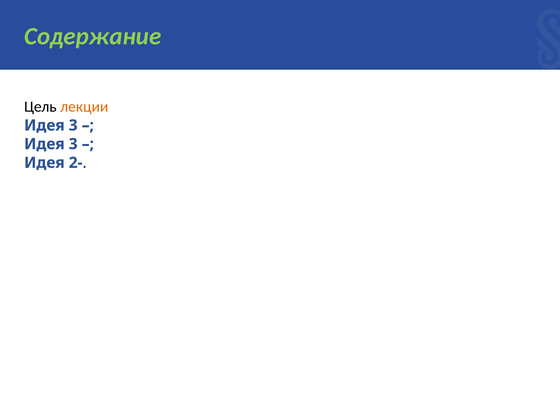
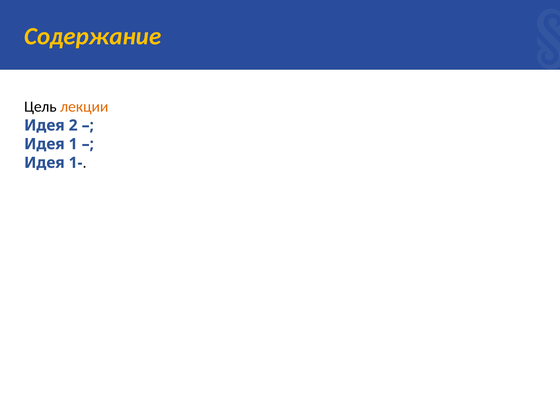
Содержание colour: light green -> yellow
3 at (73, 125): 3 -> 2
3 at (73, 144): 3 -> 1
2-: 2- -> 1-
